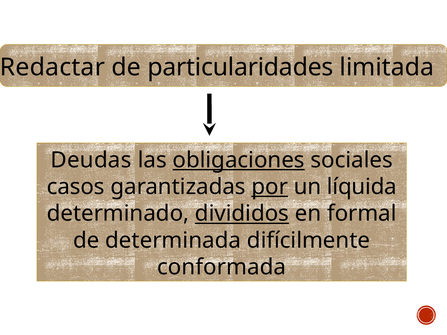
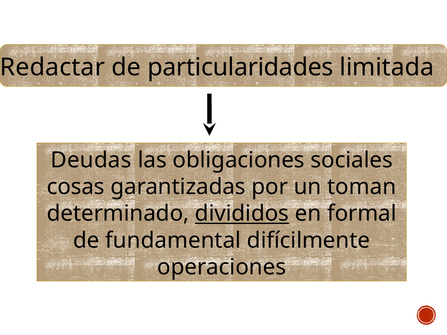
obligaciones underline: present -> none
casos: casos -> cosas
por underline: present -> none
líquida: líquida -> toman
determinada: determinada -> fundamental
conformada: conformada -> operaciones
